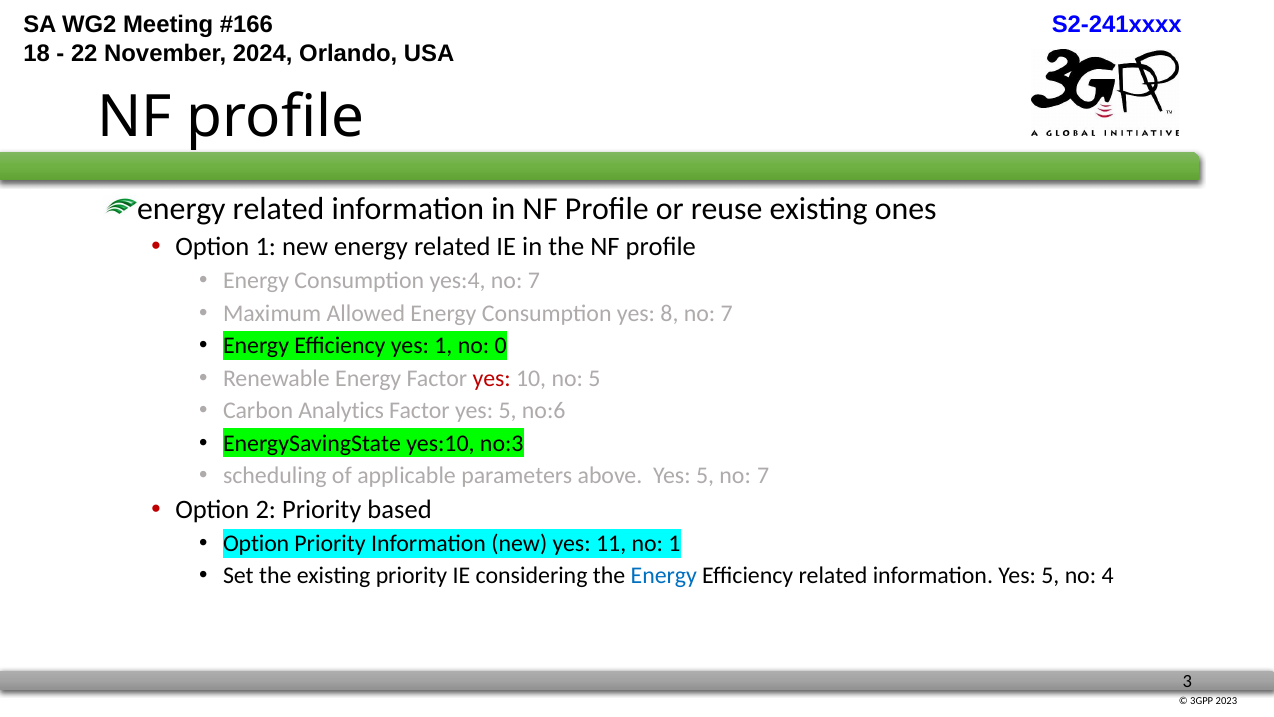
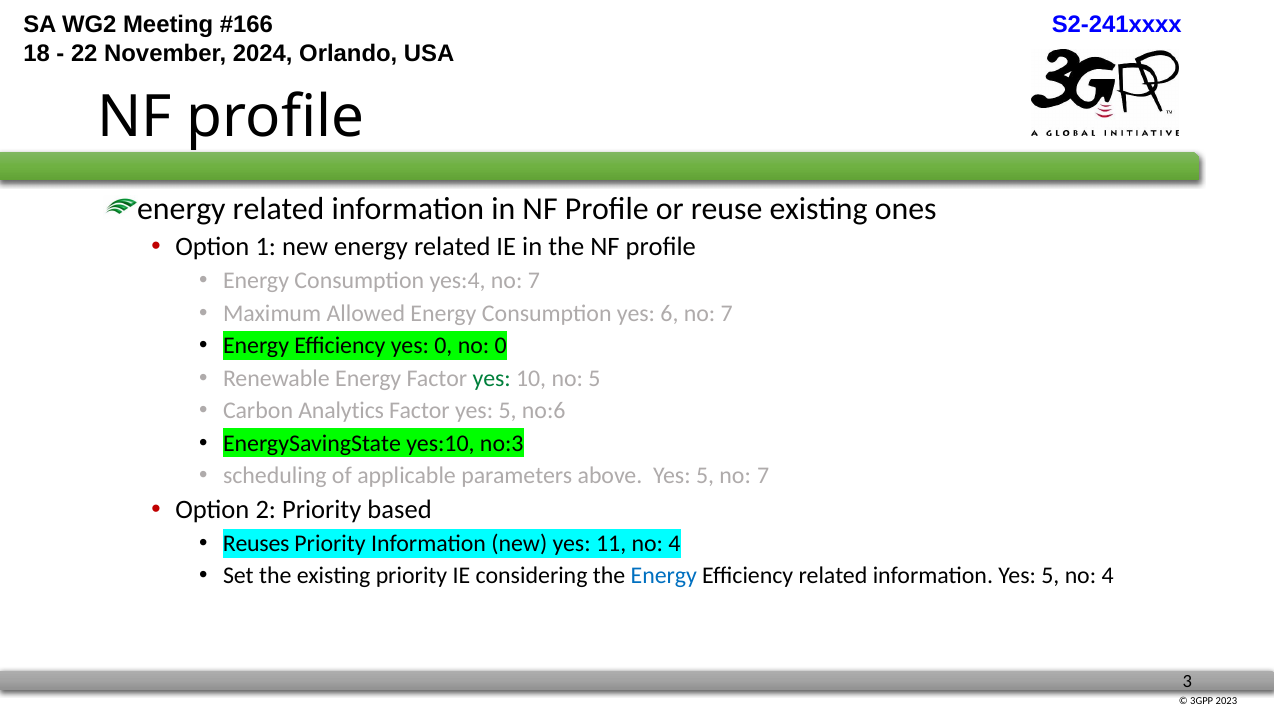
8: 8 -> 6
yes 1: 1 -> 0
yes at (492, 378) colour: red -> green
Option at (256, 543): Option -> Reuses
11 no 1: 1 -> 4
